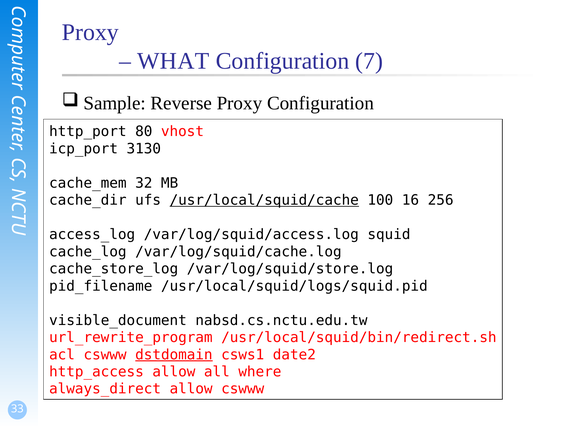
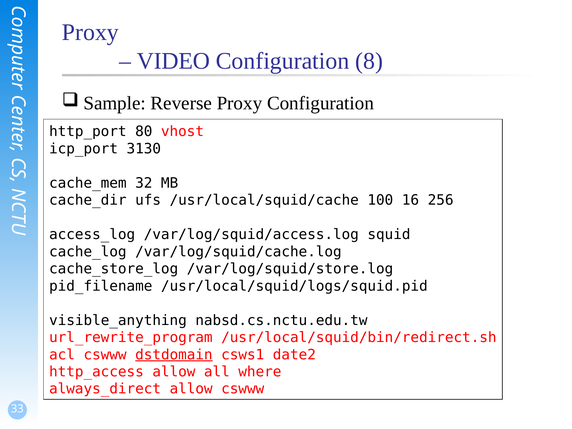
WHAT: WHAT -> VIDEO
7: 7 -> 8
/usr/local/squid/cache underline: present -> none
visible_document: visible_document -> visible_anything
